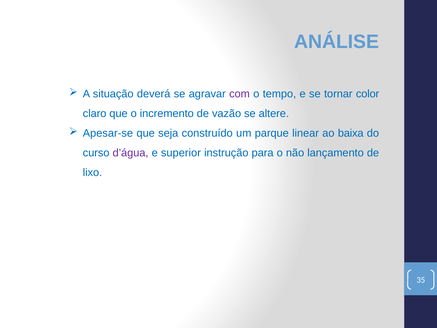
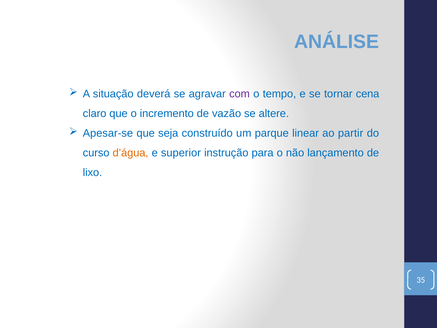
color: color -> cena
baixa: baixa -> partir
d’água colour: purple -> orange
